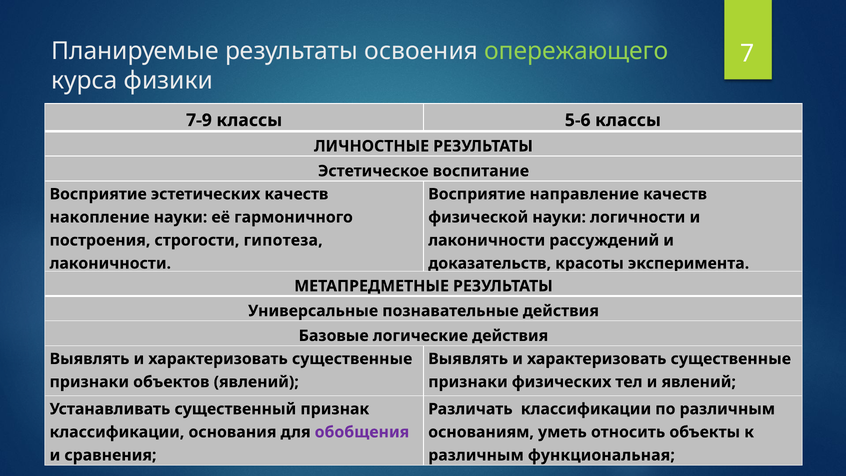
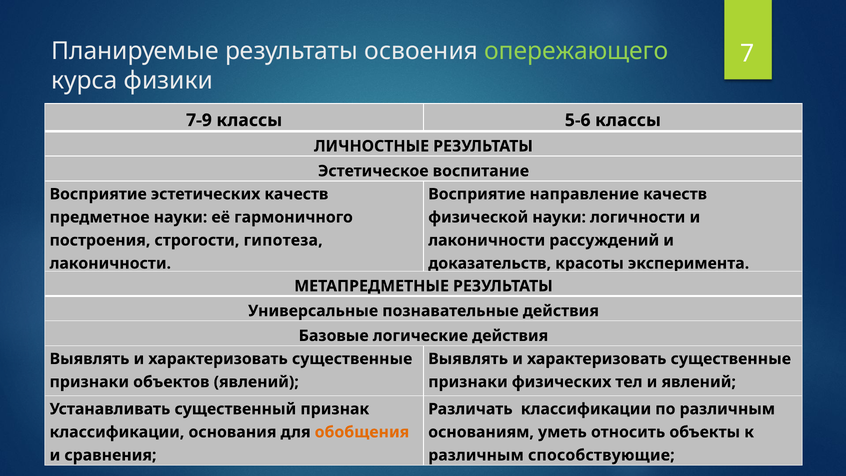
накопление: накопление -> предметное
обобщения colour: purple -> orange
функциональная: функциональная -> способствующие
